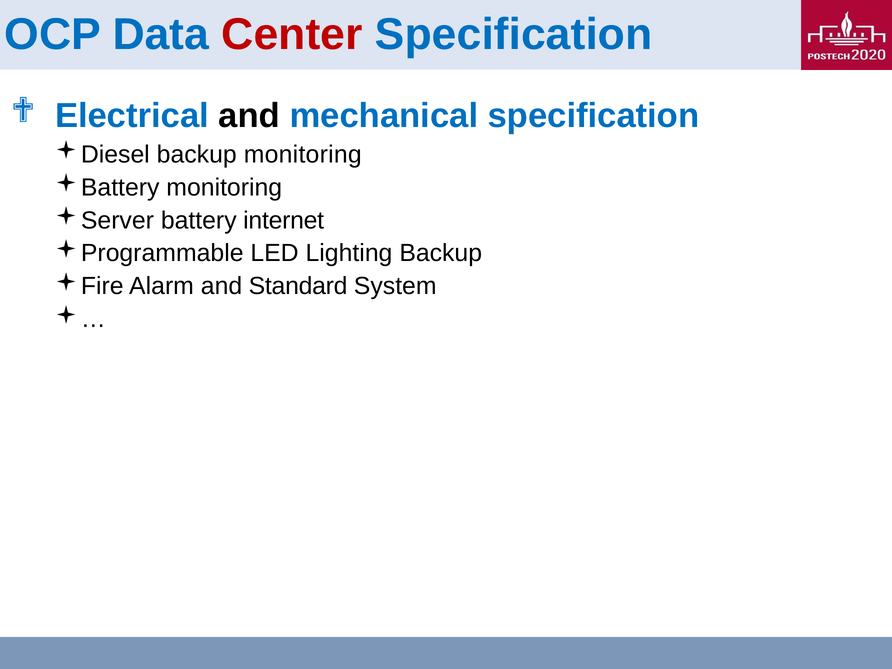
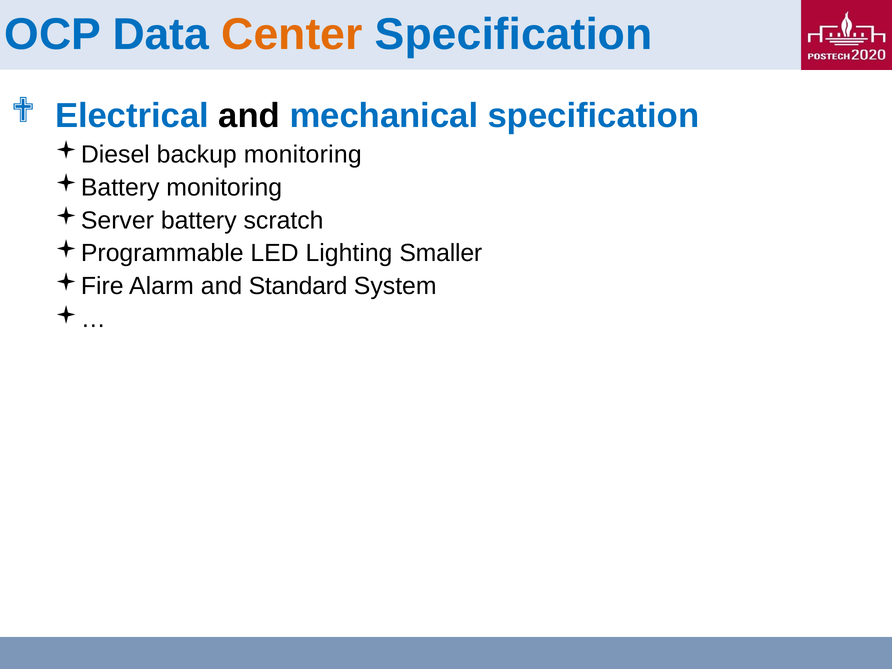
Center colour: red -> orange
internet: internet -> scratch
Lighting Backup: Backup -> Smaller
